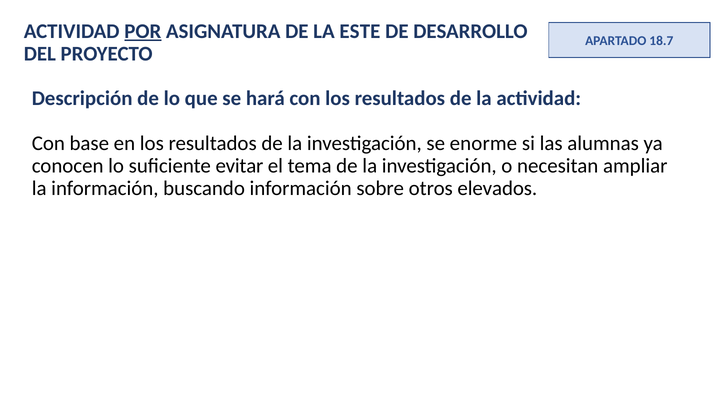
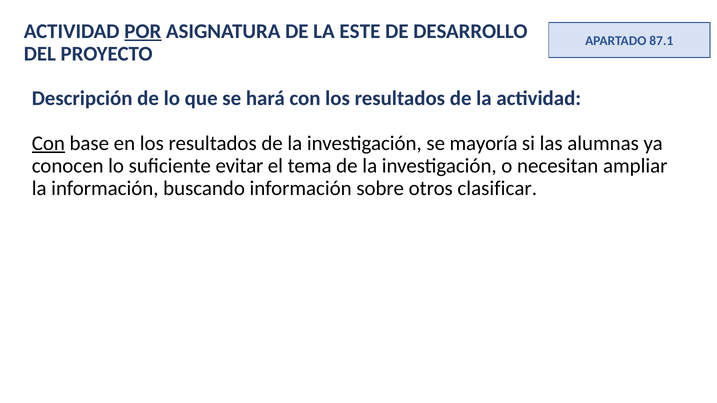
18.7: 18.7 -> 87.1
Con at (48, 143) underline: none -> present
enorme: enorme -> mayoría
elevados: elevados -> clasificar
